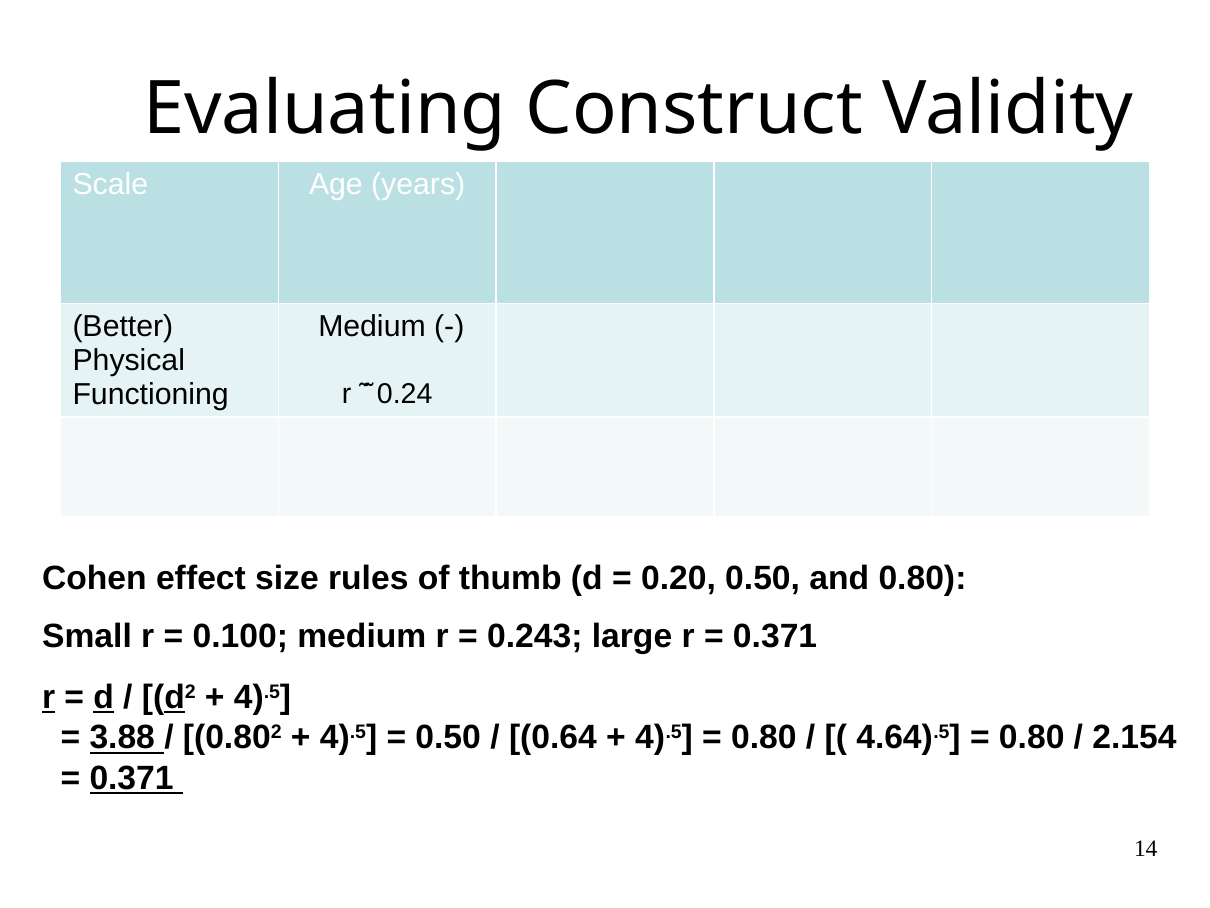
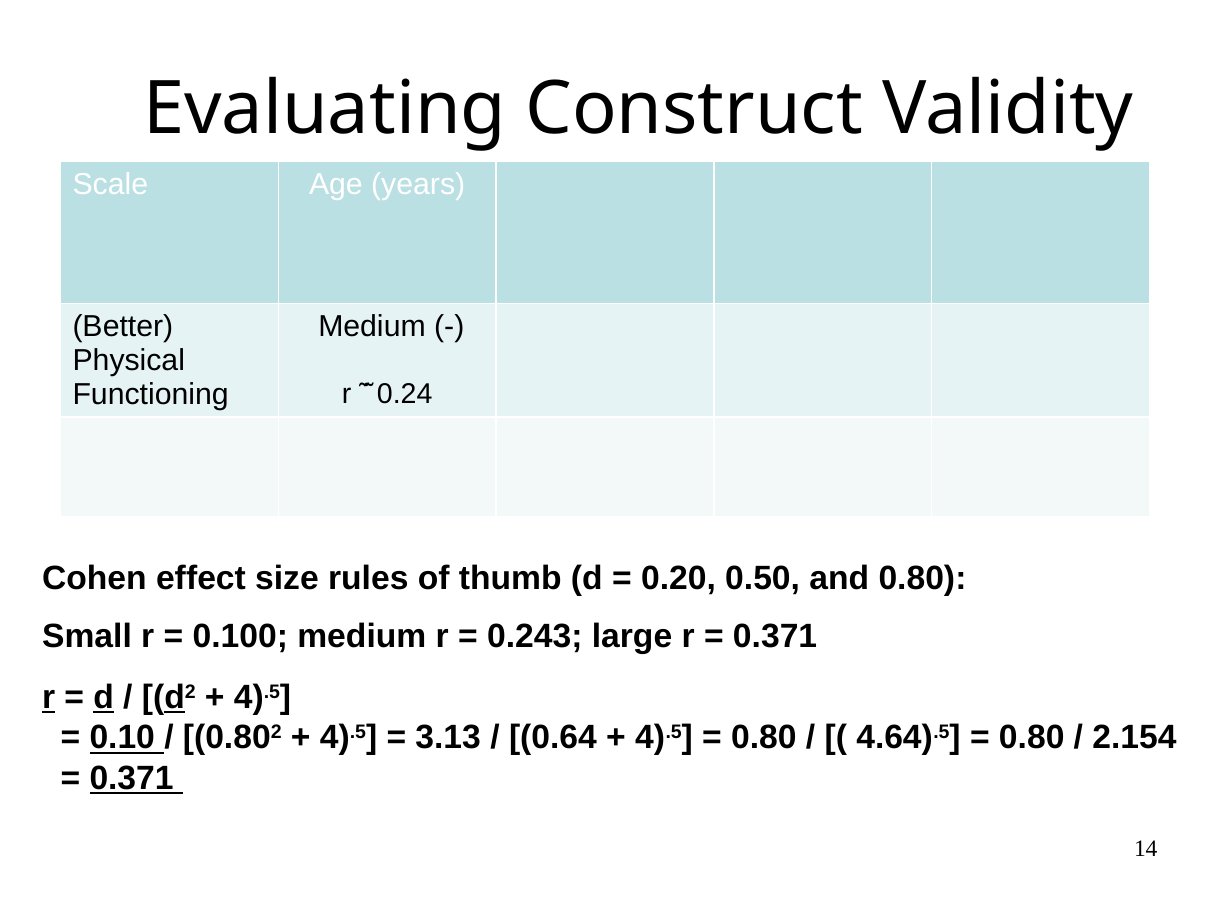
3.88: 3.88 -> 0.10
0.50 at (448, 737): 0.50 -> 3.13
